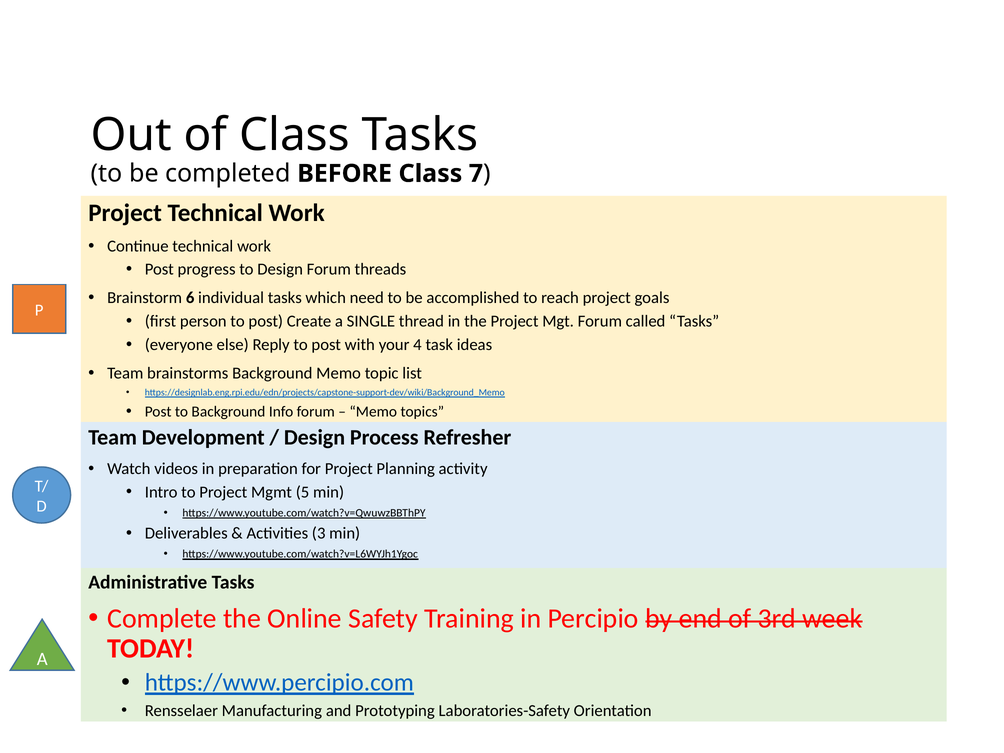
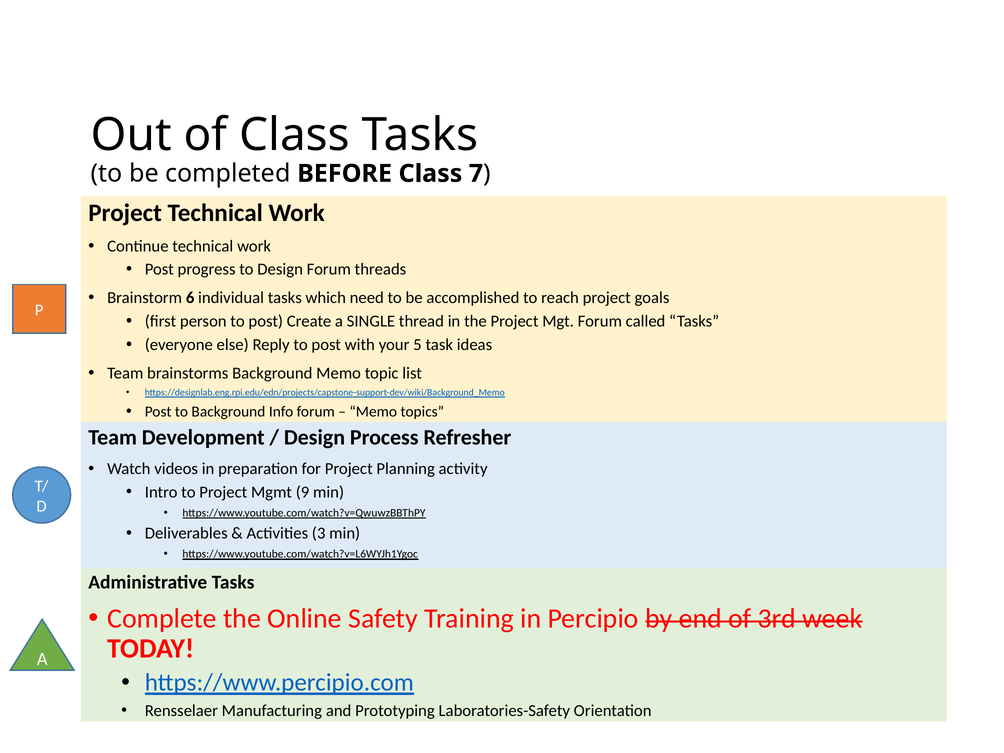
4: 4 -> 5
5: 5 -> 9
